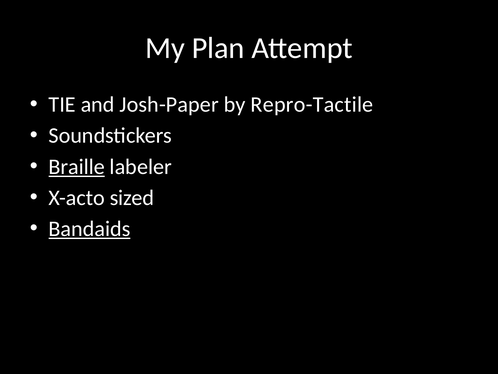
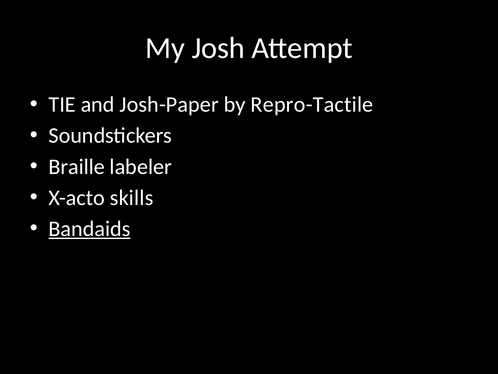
Plan: Plan -> Josh
Braille underline: present -> none
sized: sized -> skills
